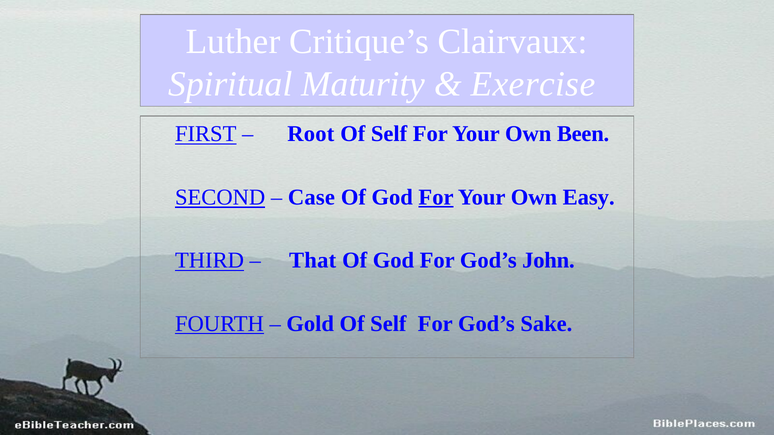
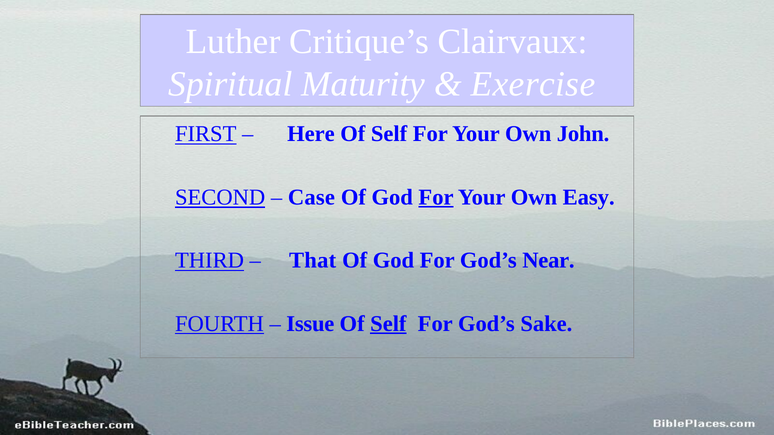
Root: Root -> Here
Been: Been -> John
John: John -> Near
Gold: Gold -> Issue
Self at (388, 324) underline: none -> present
